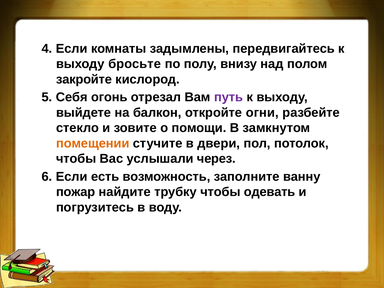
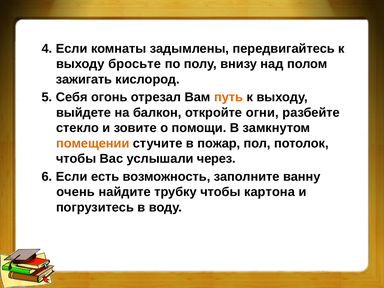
закройте: закройте -> зажигать
путь colour: purple -> orange
двери: двери -> пожар
пожар: пожар -> очень
одевать: одевать -> картона
